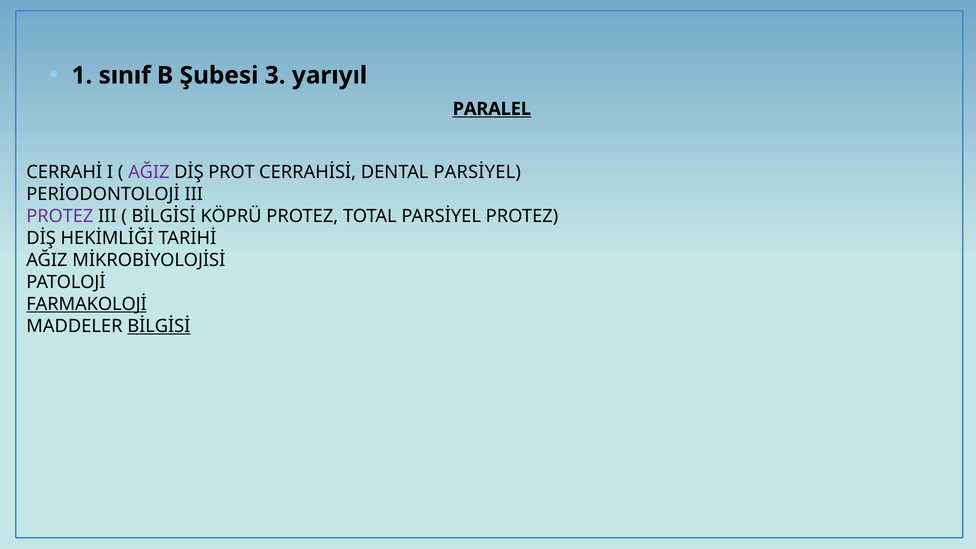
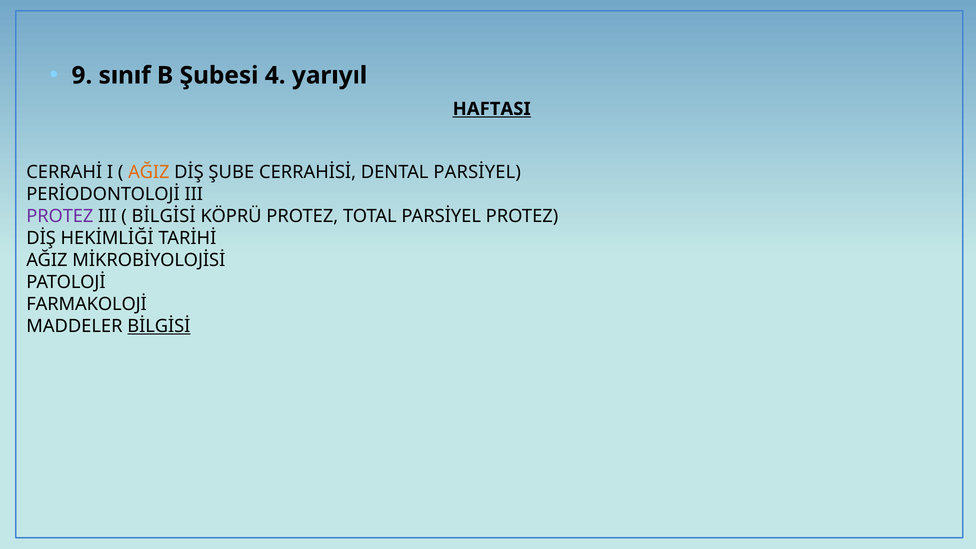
1: 1 -> 9
3: 3 -> 4
PARALEL: PARALEL -> HAFTASI
AĞIZ at (149, 172) colour: purple -> orange
PROT: PROT -> ŞUBE
FARMAKOLOJİ underline: present -> none
